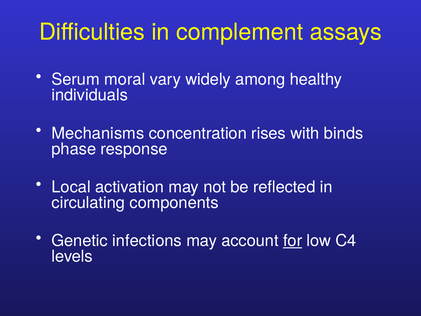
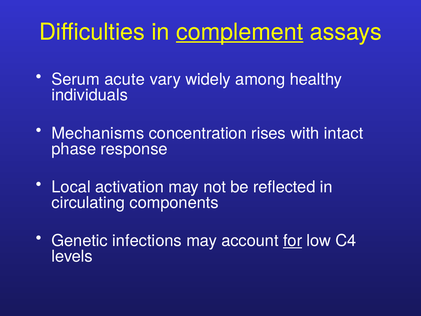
complement underline: none -> present
moral: moral -> acute
binds: binds -> intact
